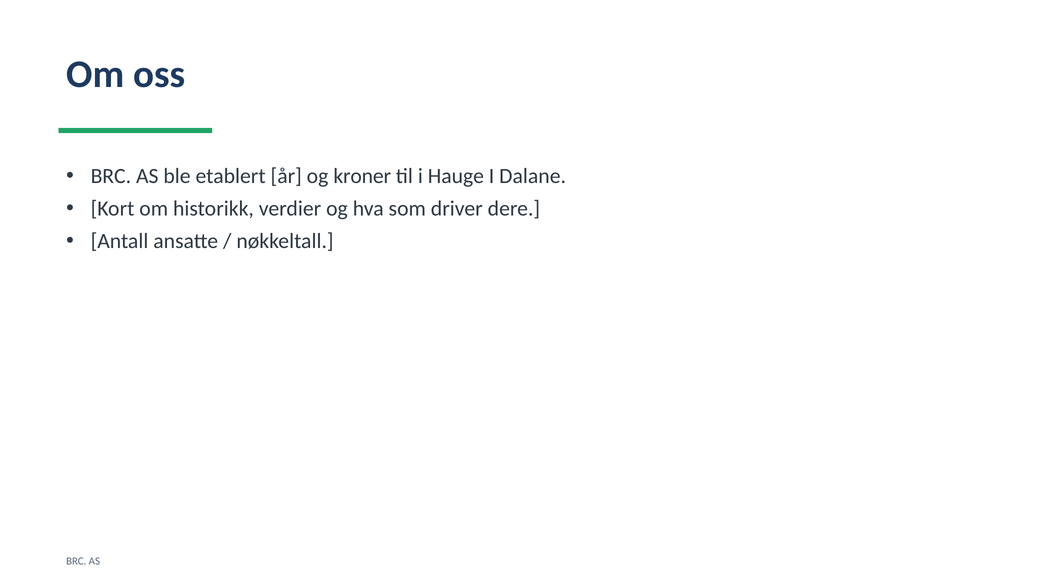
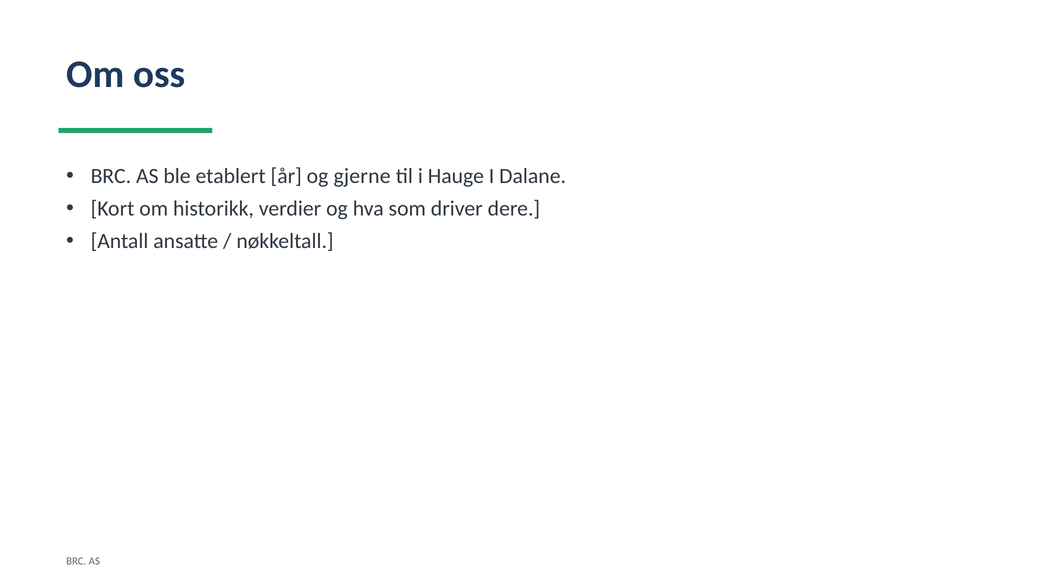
kroner: kroner -> gjerne
